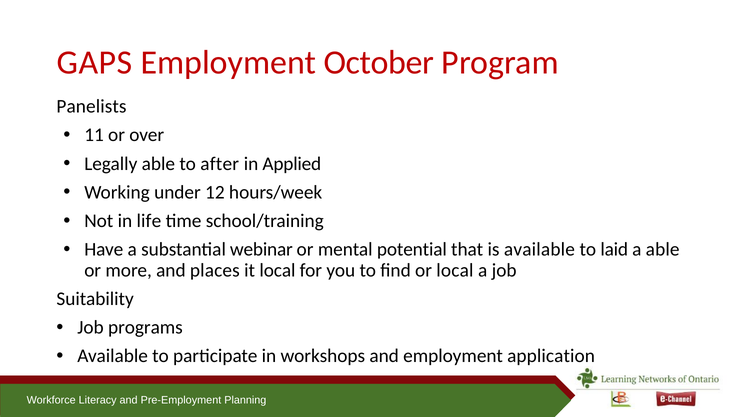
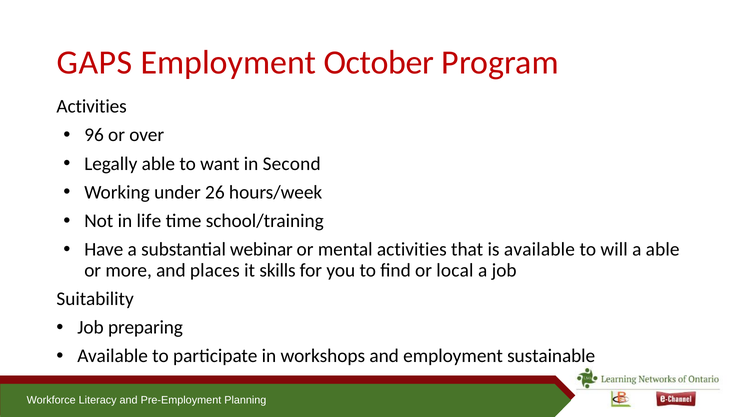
Panelists at (91, 106): Panelists -> Activities
11: 11 -> 96
after: after -> want
Applied: Applied -> Second
12: 12 -> 26
mental potential: potential -> activities
laid: laid -> will
it local: local -> skills
programs: programs -> preparing
application: application -> sustainable
